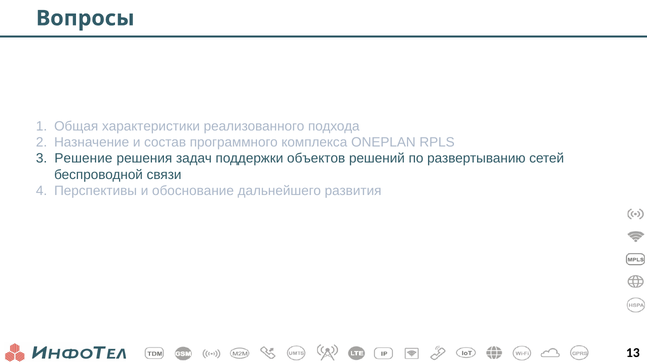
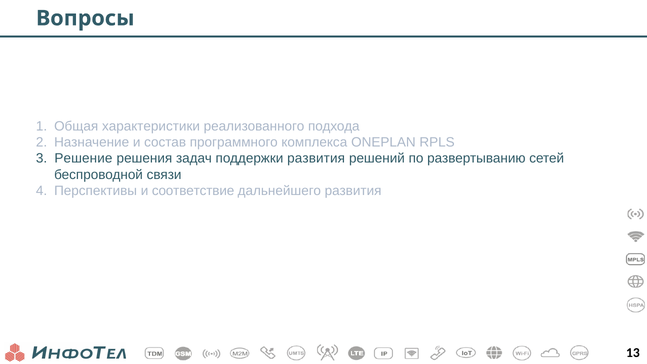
поддержки объектов: объектов -> развития
обоснование: обоснование -> соответствие
